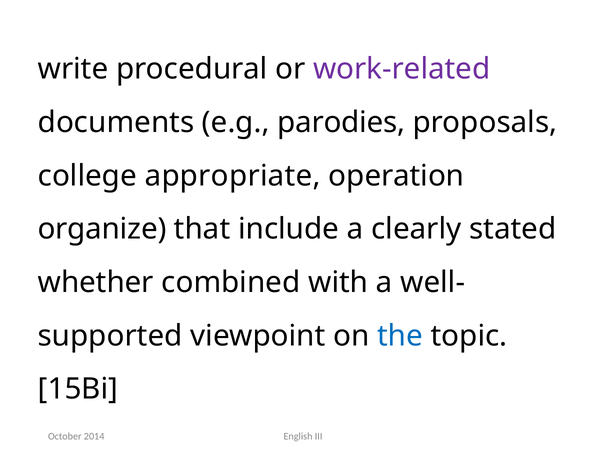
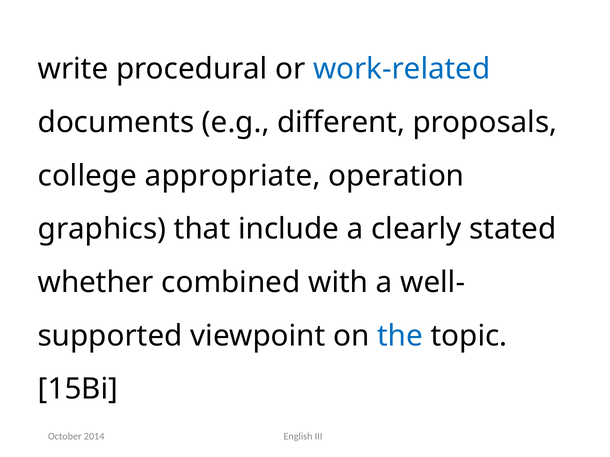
work-related colour: purple -> blue
parodies: parodies -> different
organize: organize -> graphics
